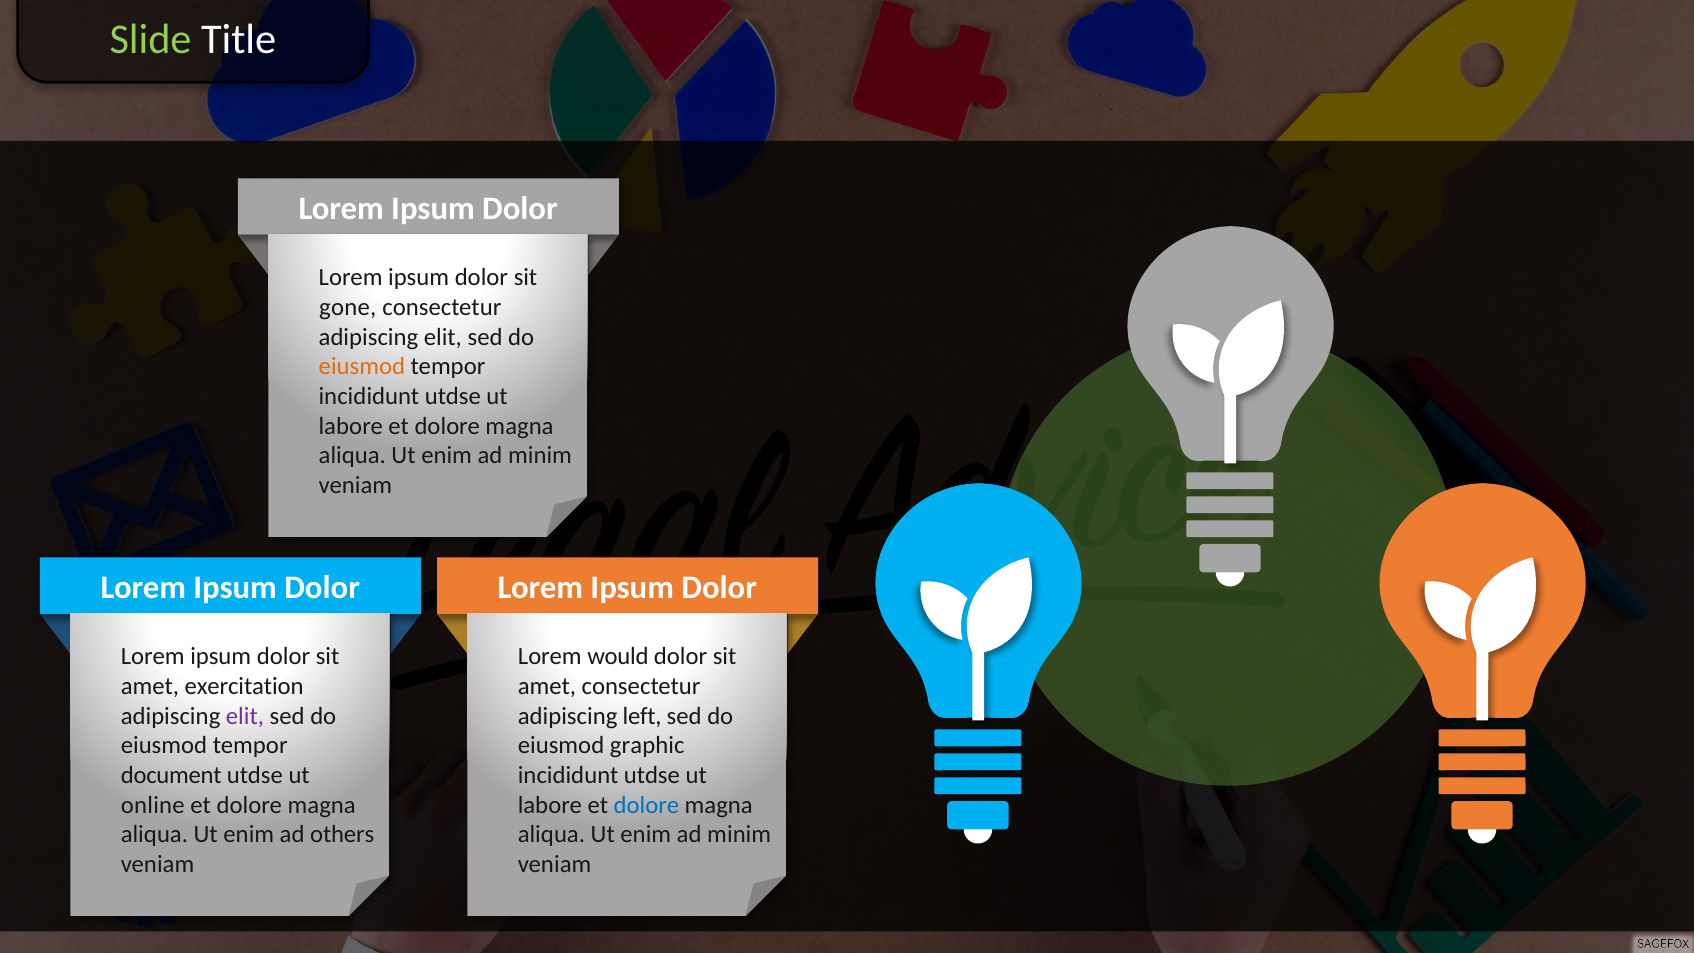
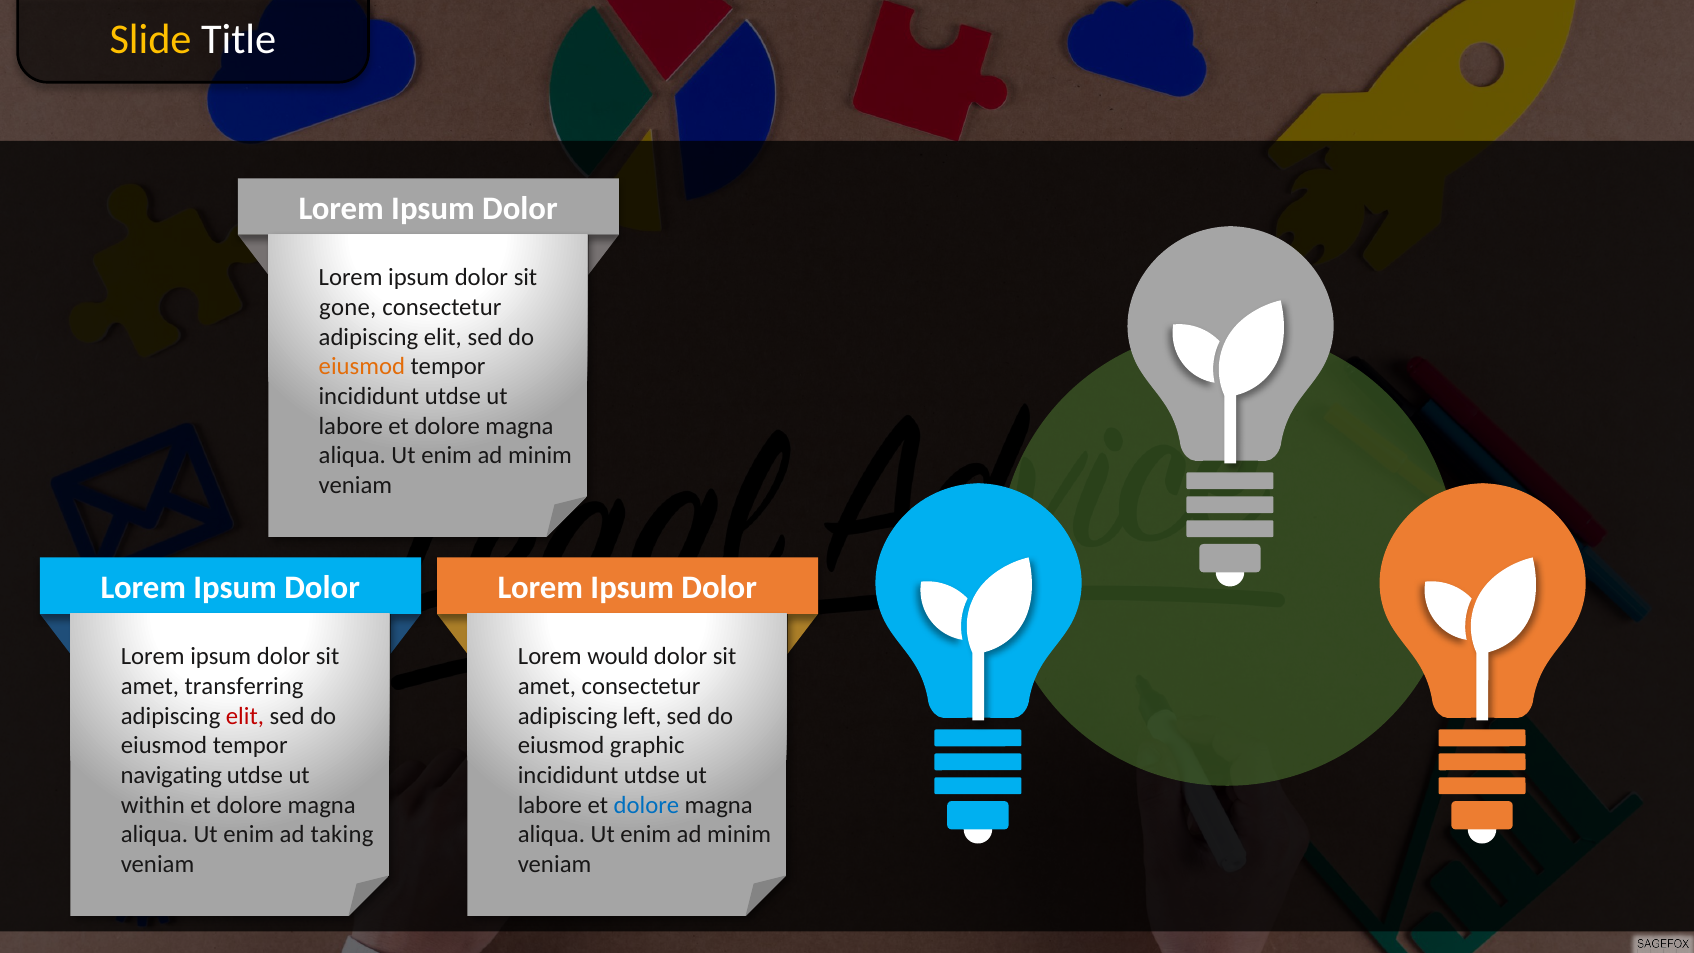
Slide colour: light green -> yellow
exercitation: exercitation -> transferring
elit at (245, 716) colour: purple -> red
document: document -> navigating
online: online -> within
others: others -> taking
